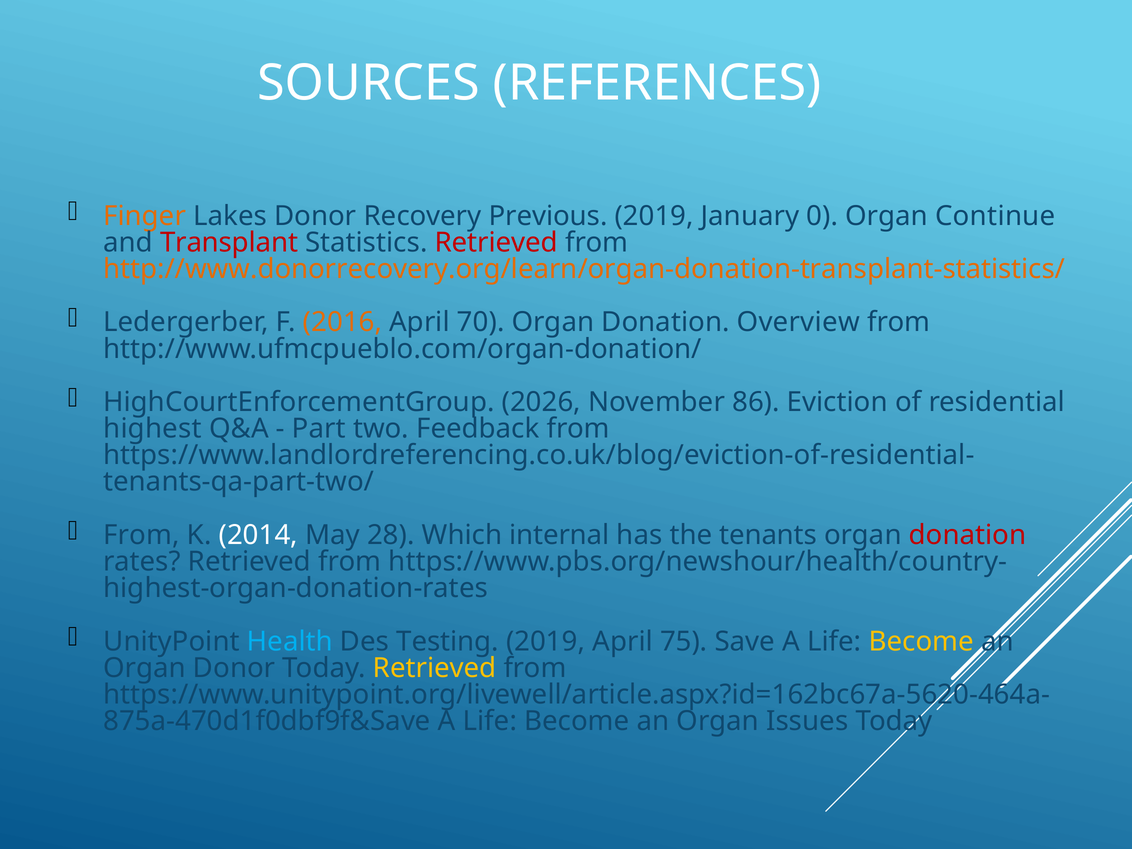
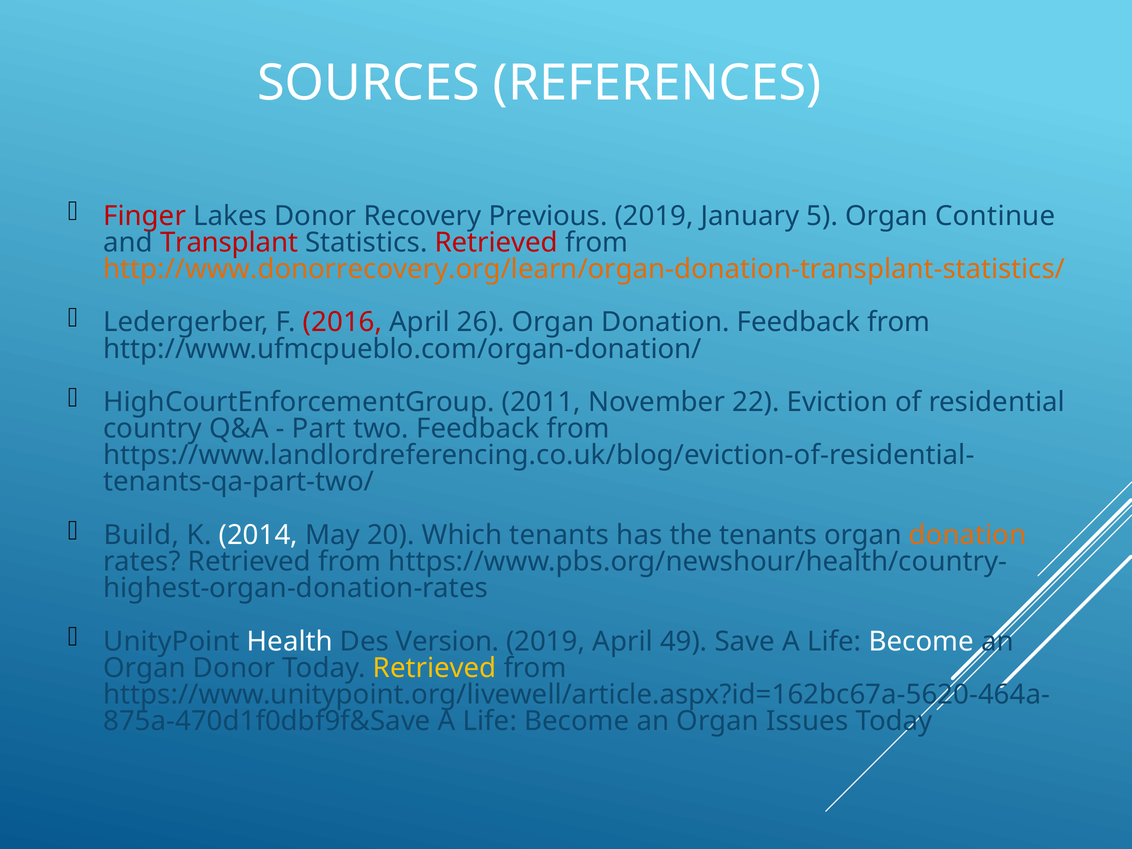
Finger colour: orange -> red
0: 0 -> 5
2016 colour: orange -> red
70: 70 -> 26
Donation Overview: Overview -> Feedback
2026: 2026 -> 2011
86: 86 -> 22
highest: highest -> country
From at (142, 535): From -> Build
28: 28 -> 20
Which internal: internal -> tenants
donation at (968, 535) colour: red -> orange
Health colour: light blue -> white
Testing: Testing -> Version
75: 75 -> 49
Become at (921, 641) colour: yellow -> white
